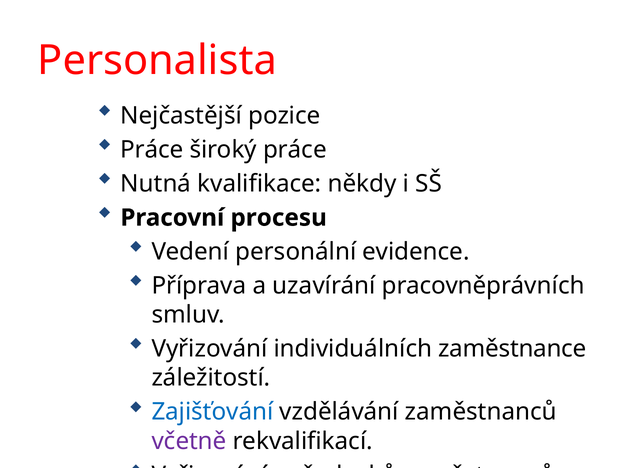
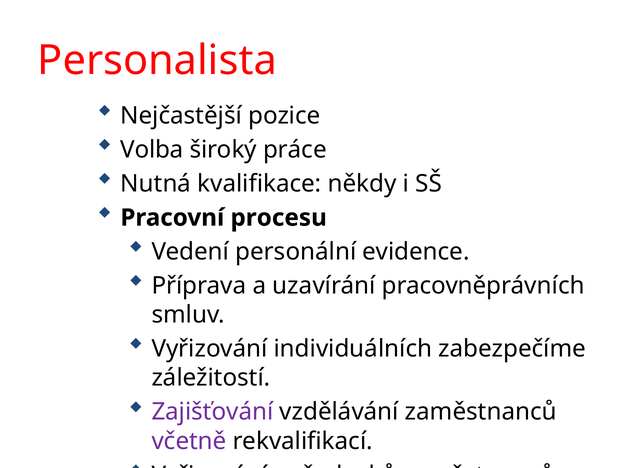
Práce at (152, 150): Práce -> Volba
zaměstnance: zaměstnance -> zabezpečíme
Zajišťování colour: blue -> purple
